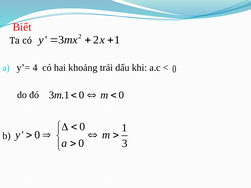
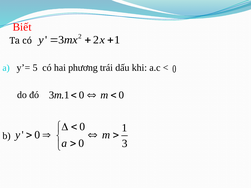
4: 4 -> 5
khoảng: khoảng -> phương
